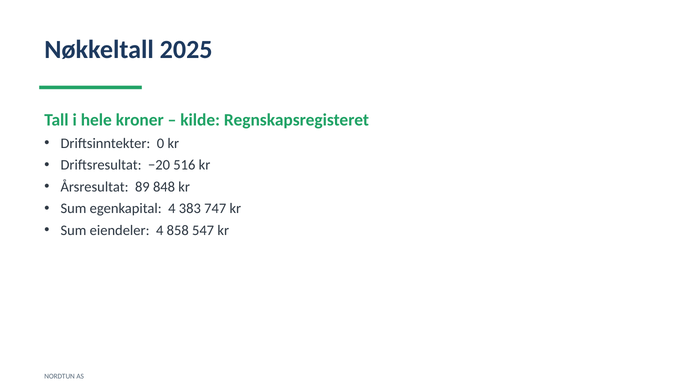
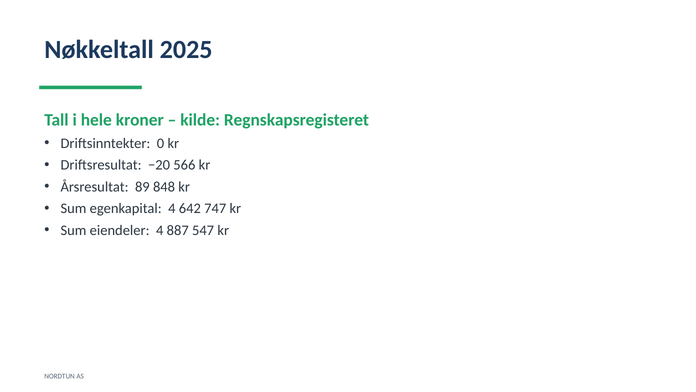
516: 516 -> 566
383: 383 -> 642
858: 858 -> 887
